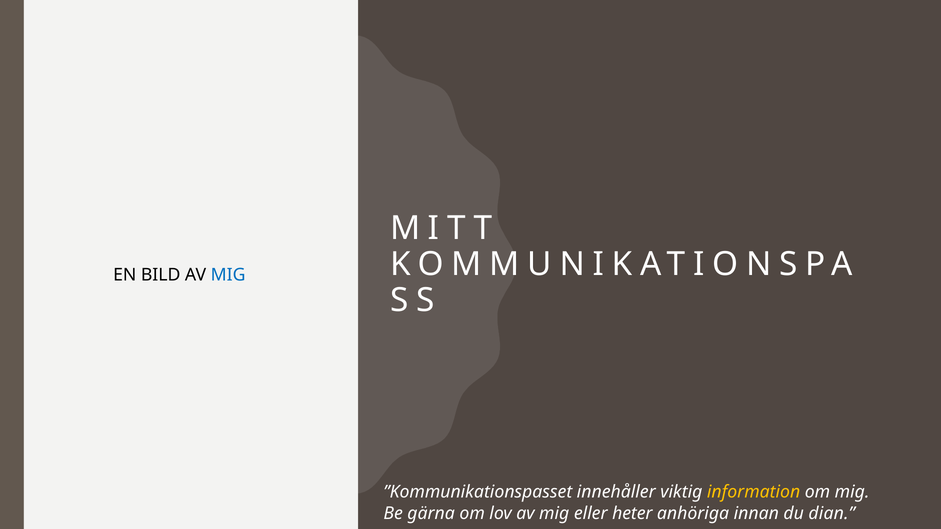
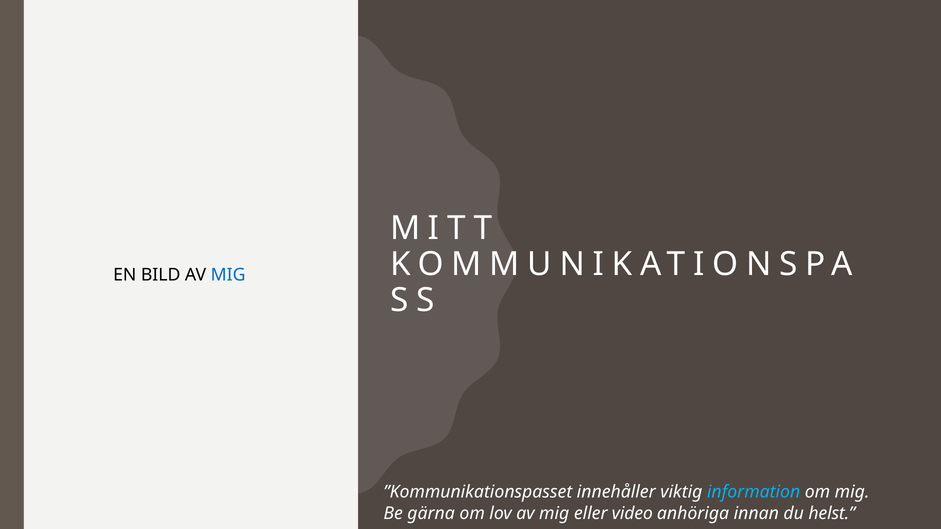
information colour: yellow -> light blue
heter: heter -> video
dian: dian -> helst
